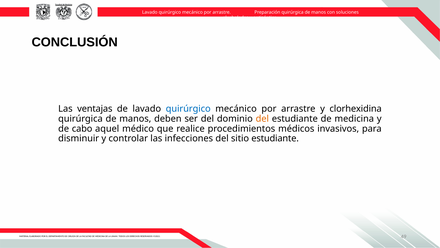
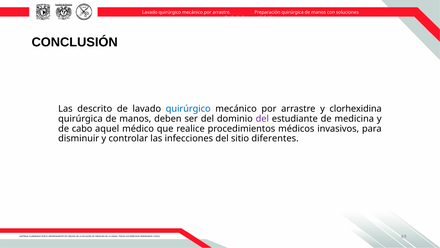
ventajas: ventajas -> descrito
del at (262, 119) colour: orange -> purple
sitio estudiante: estudiante -> diferentes
